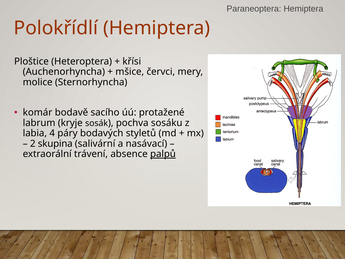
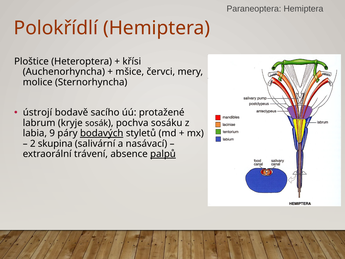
komár: komár -> ústrojí
4: 4 -> 9
bodavých underline: none -> present
